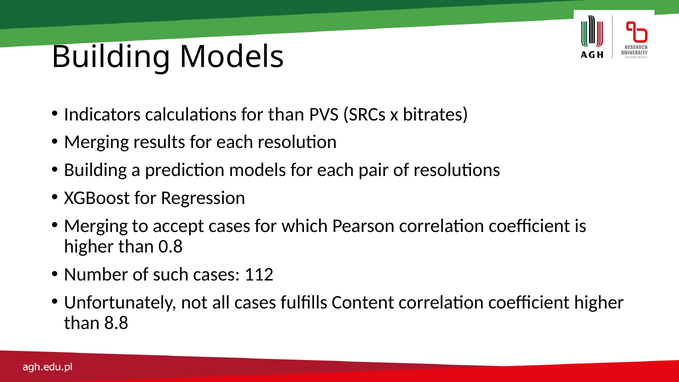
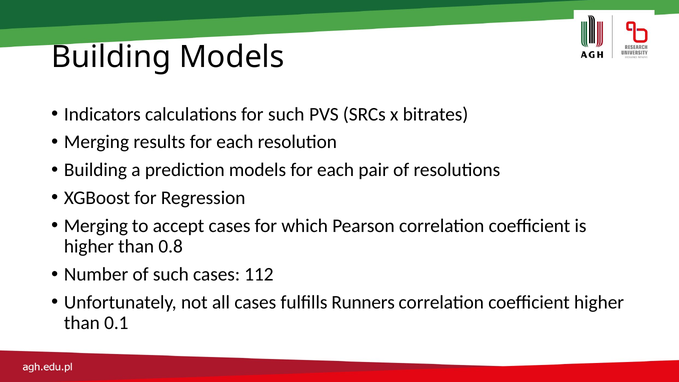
for than: than -> such
Content: Content -> Runners
8.8: 8.8 -> 0.1
